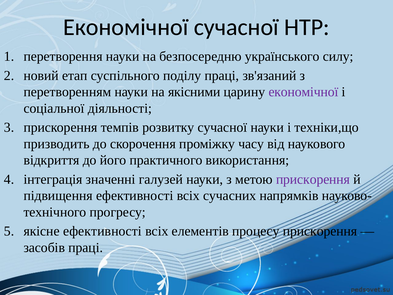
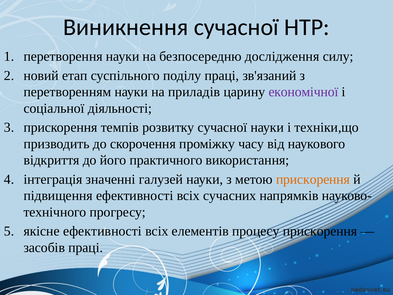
Економічної at (126, 27): Економічної -> Виникнення
українського: українського -> дослідження
якісними: якісними -> приладів
прискорення at (313, 179) colour: purple -> orange
